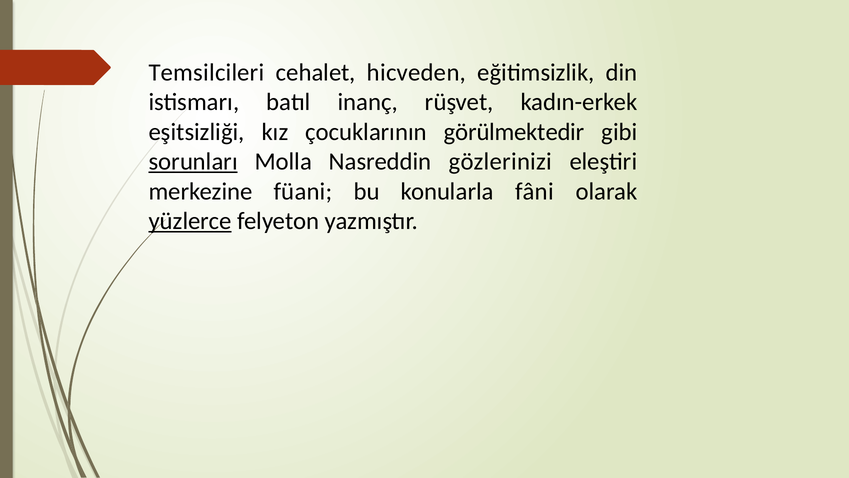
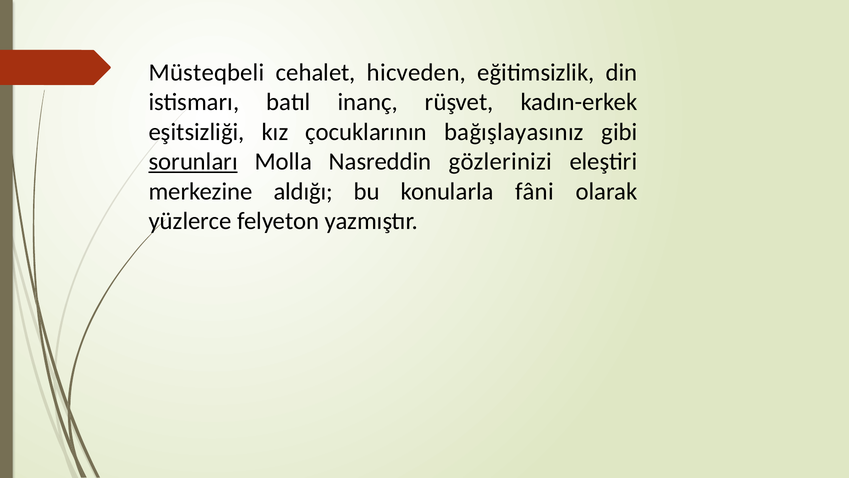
Temsilcileri: Temsilcileri -> Müsteqbeli
görülmektedir: görülmektedir -> bağışlayasınız
füani: füani -> aldığı
yüzlerce underline: present -> none
